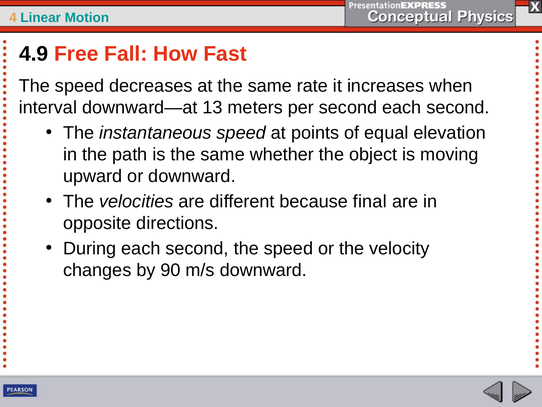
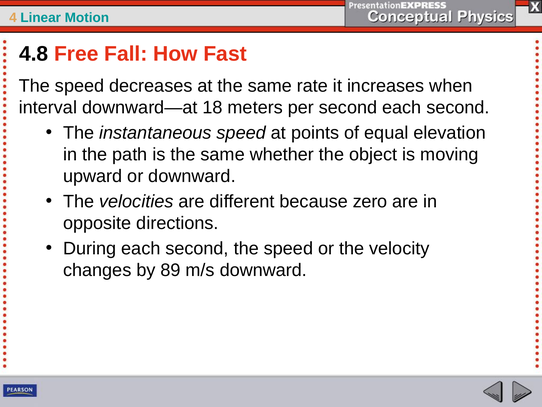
4.9: 4.9 -> 4.8
13: 13 -> 18
final: final -> zero
90: 90 -> 89
